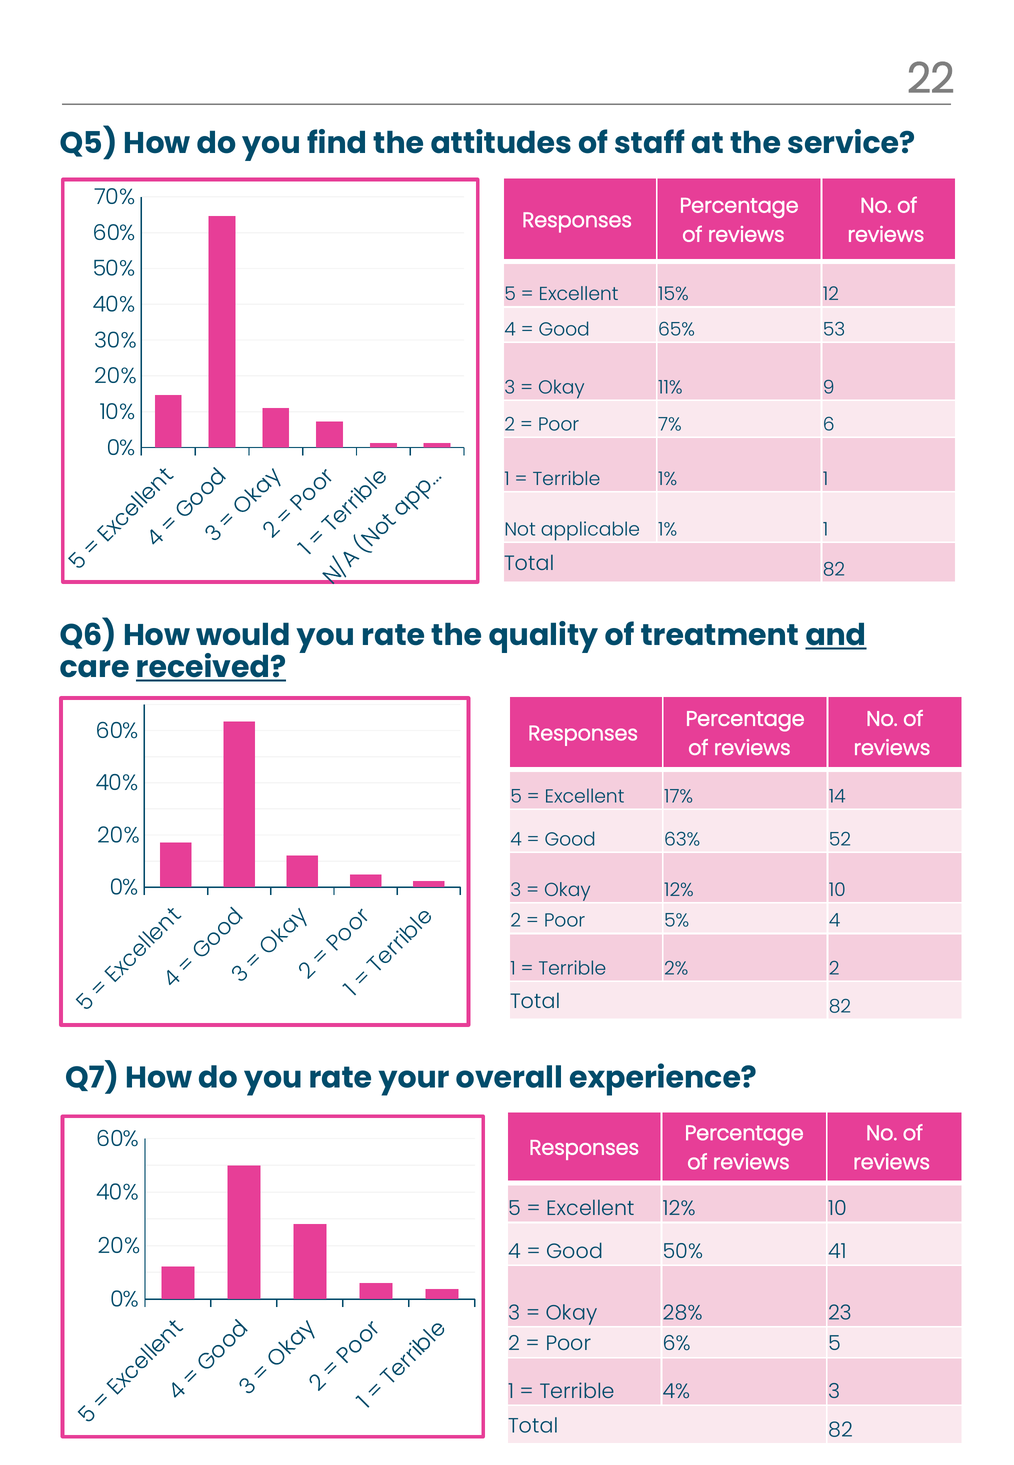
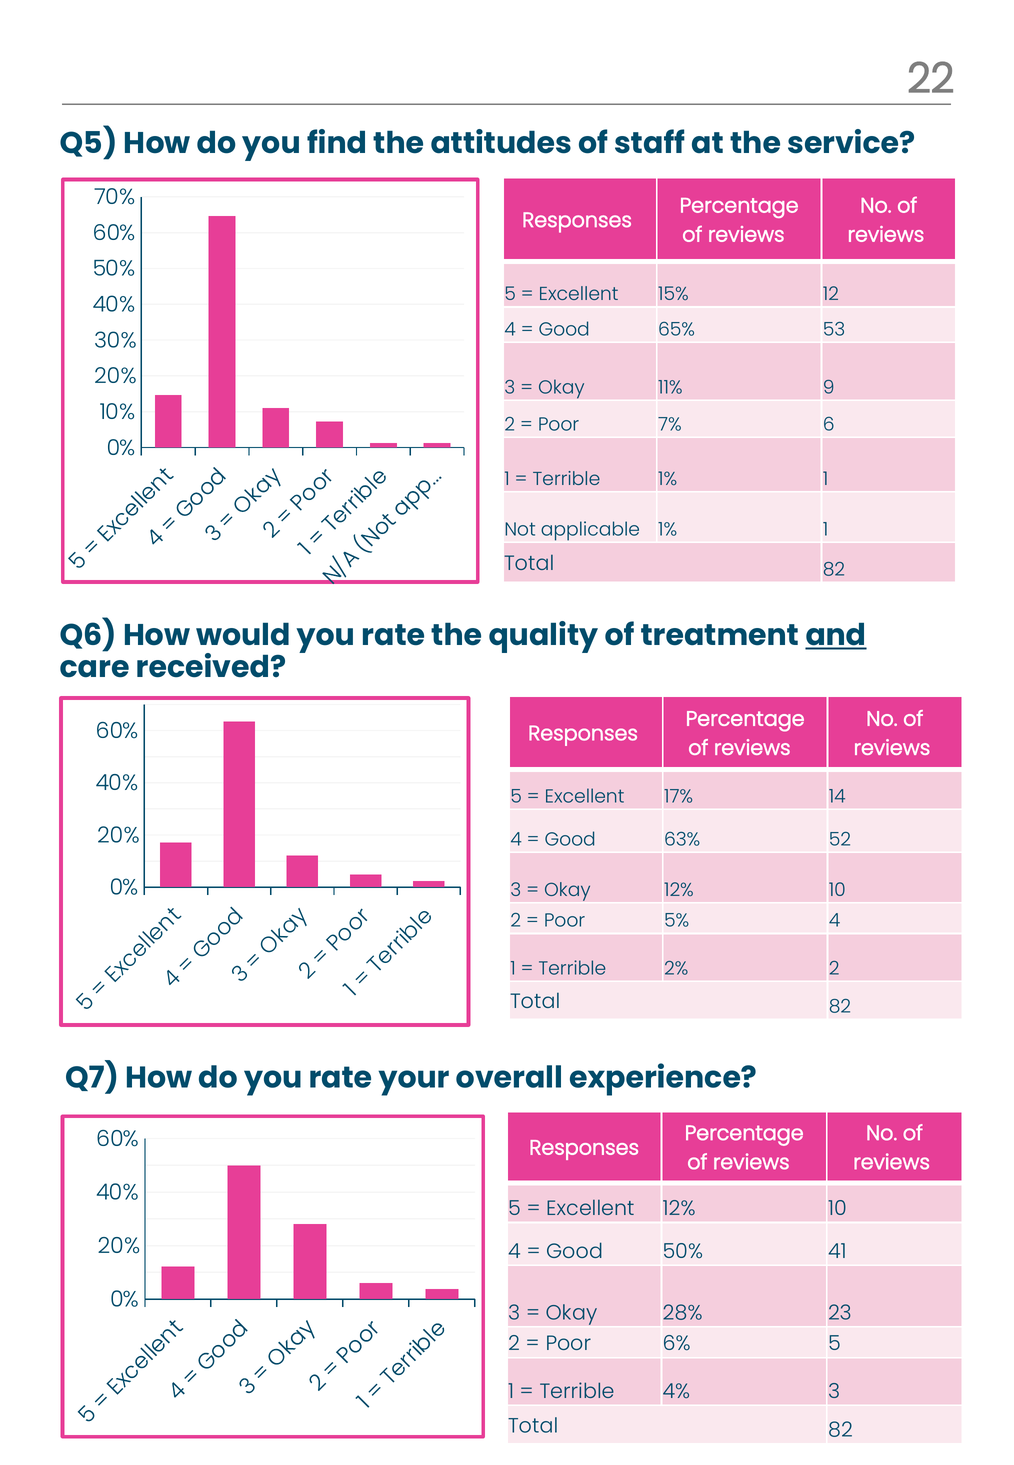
received underline: present -> none
